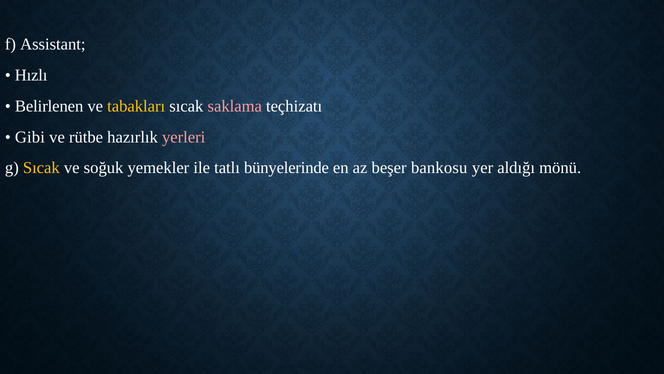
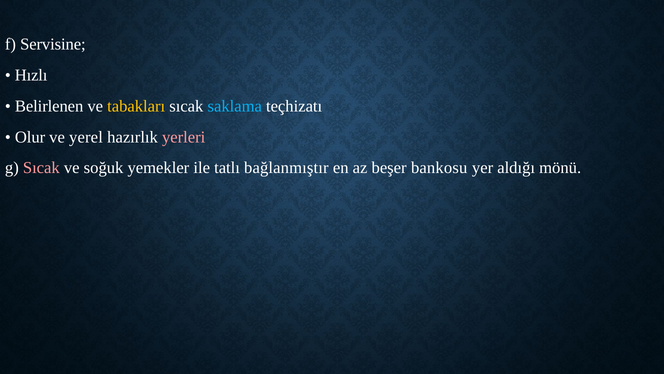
Assistant: Assistant -> Servisine
saklama colour: pink -> light blue
Gibi: Gibi -> Olur
rütbe: rütbe -> yerel
Sıcak at (41, 168) colour: yellow -> pink
bünyelerinde: bünyelerinde -> bağlanmıştır
